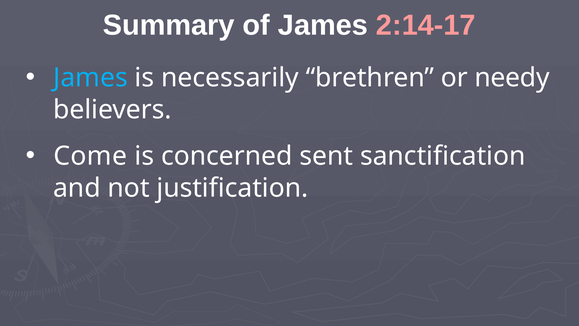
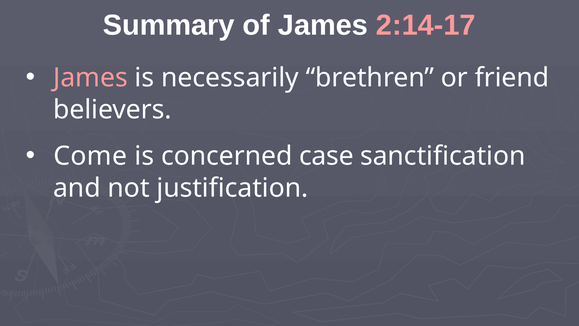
James at (90, 78) colour: light blue -> pink
needy: needy -> friend
sent: sent -> case
